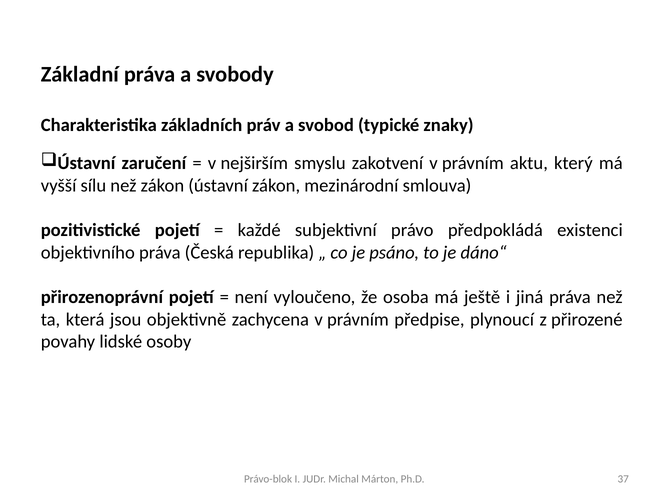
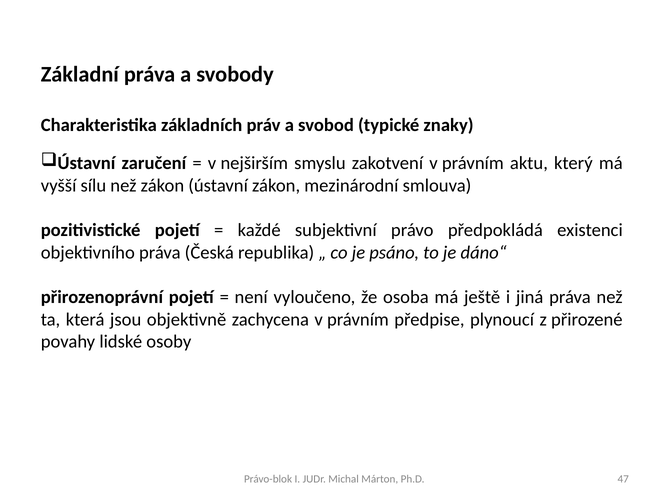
37: 37 -> 47
